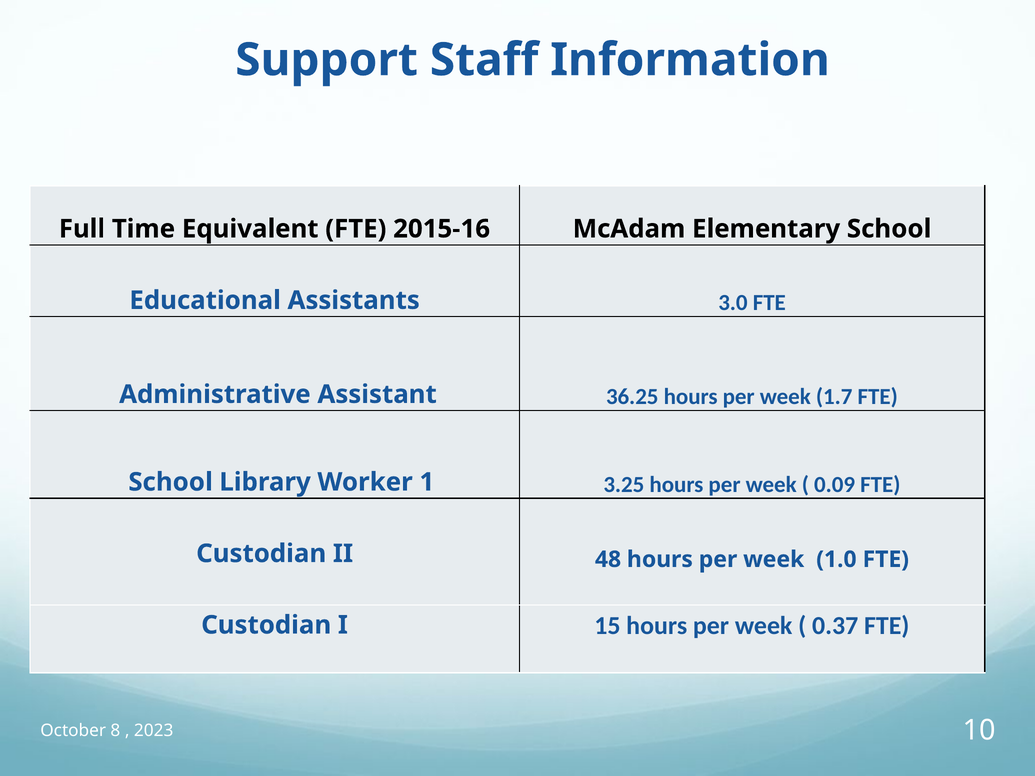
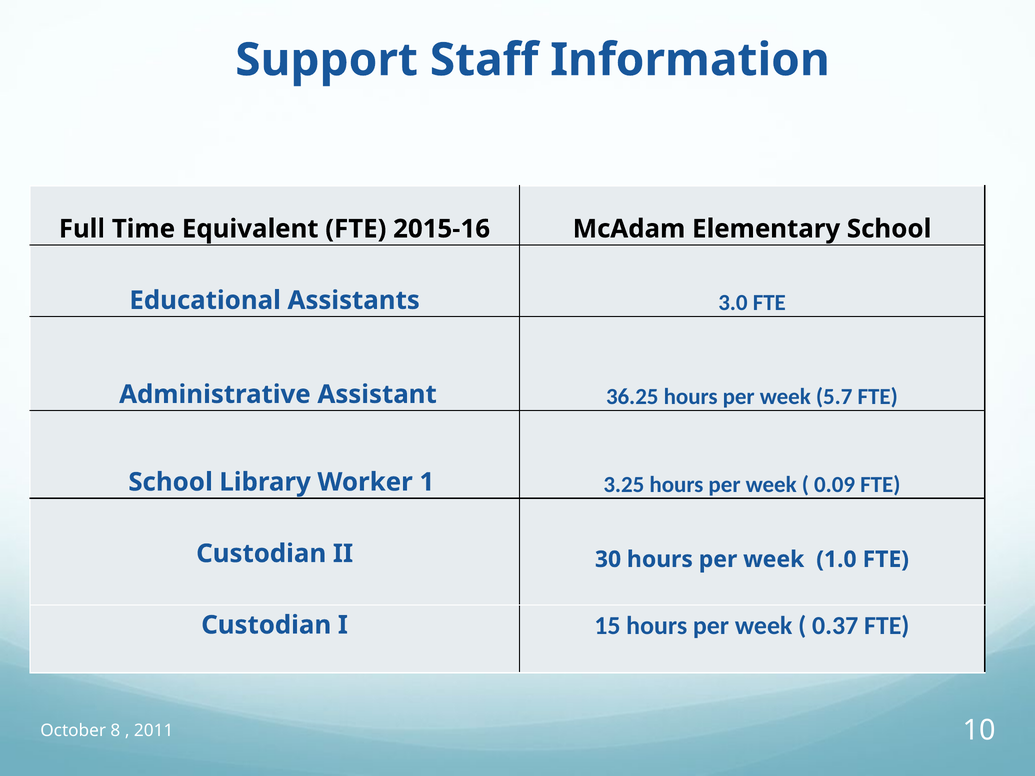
1.7: 1.7 -> 5.7
48: 48 -> 30
2023: 2023 -> 2011
